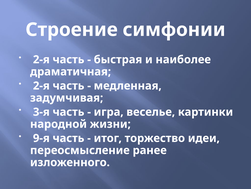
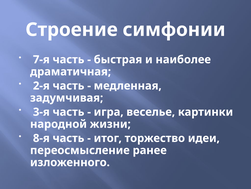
2-я at (41, 59): 2-я -> 7-я
9-я: 9-я -> 8-я
